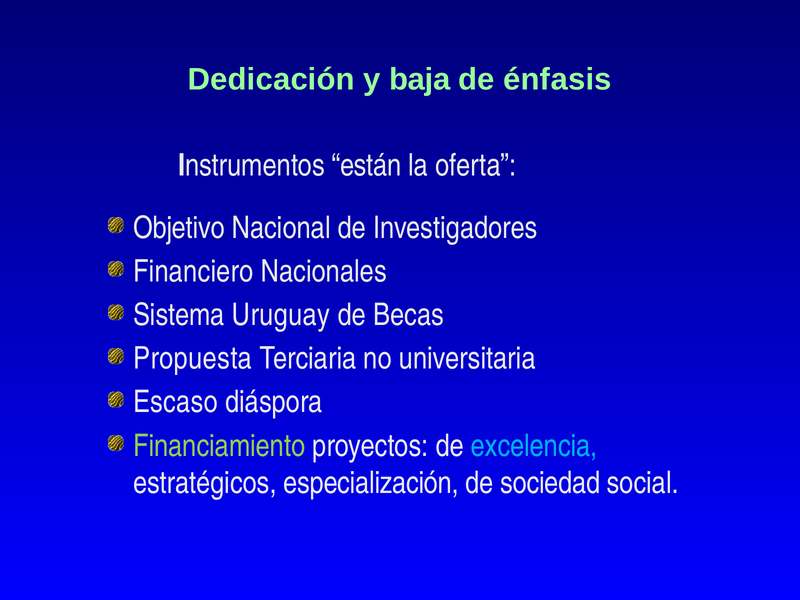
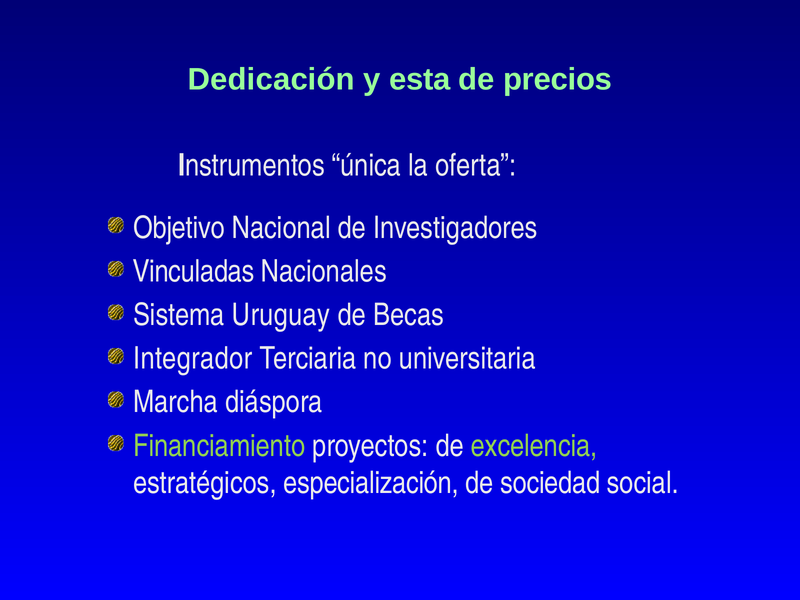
baja: baja -> esta
énfasis: énfasis -> precios
están: están -> única
Financiero: Financiero -> Vinculadas
Propuesta: Propuesta -> Integrador
Escaso: Escaso -> Marcha
excelencia colour: light blue -> light green
